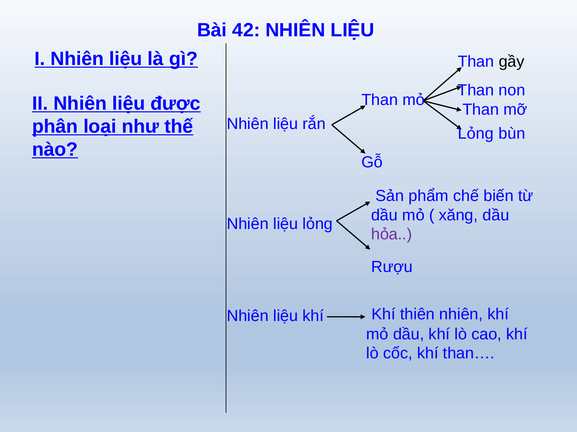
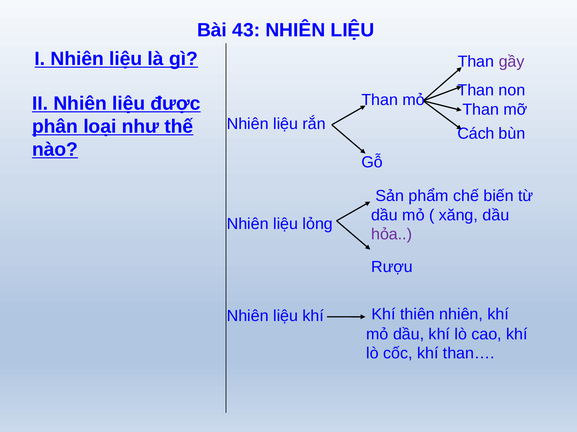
42: 42 -> 43
gầy colour: black -> purple
Lỏng at (476, 134): Lỏng -> Cách
